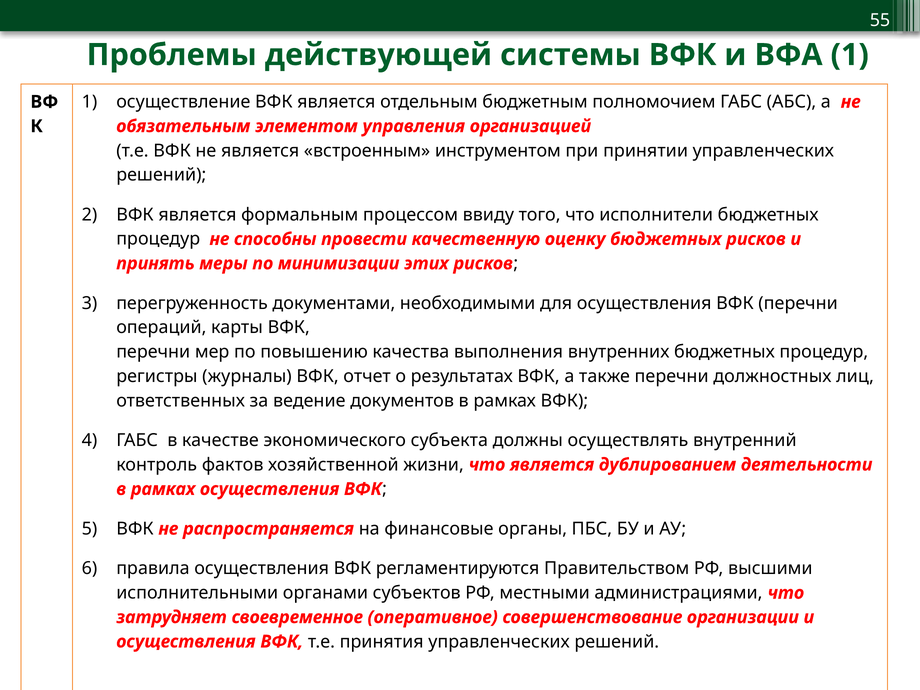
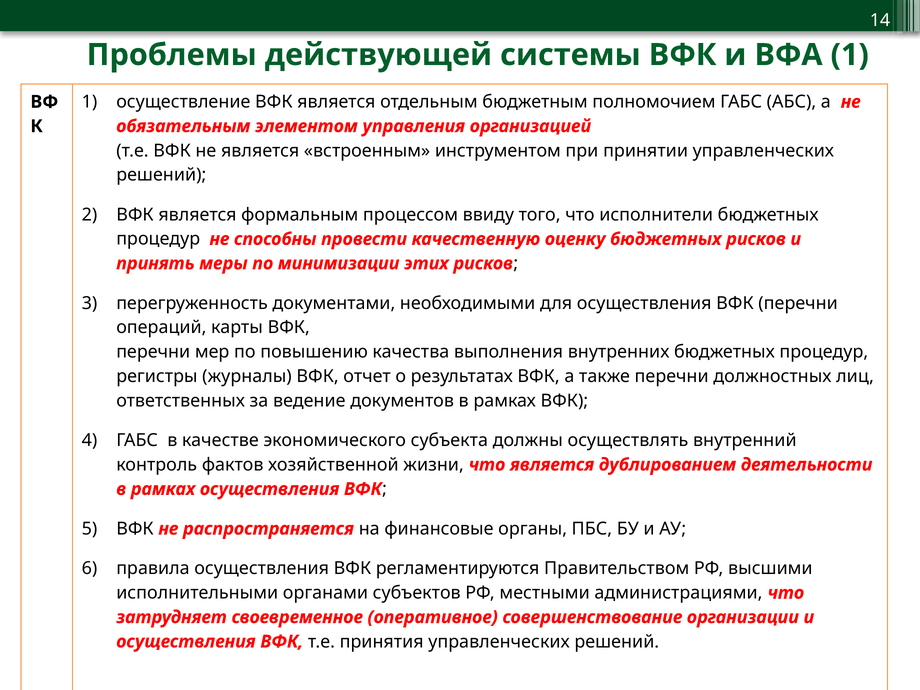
55: 55 -> 14
